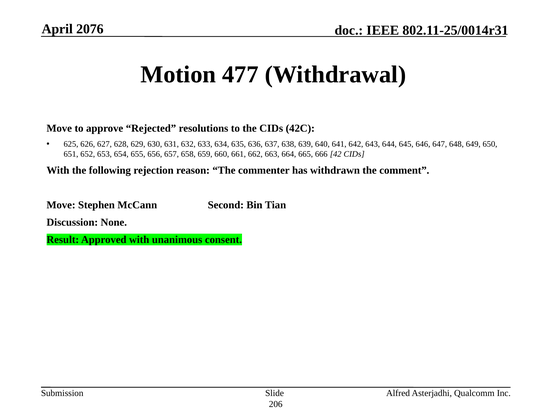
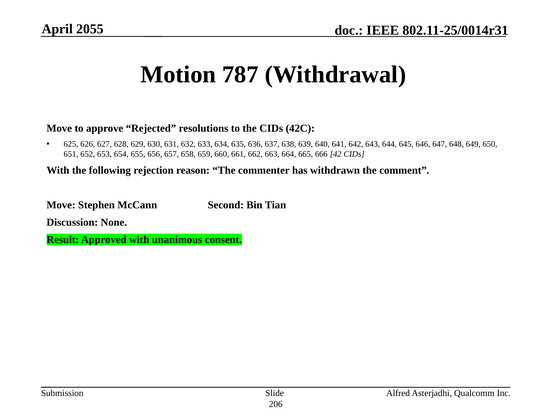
2076: 2076 -> 2055
477: 477 -> 787
